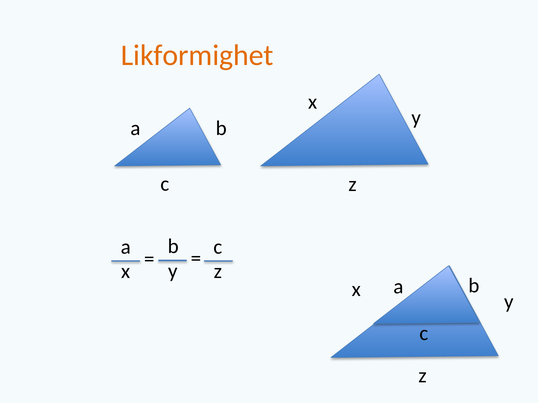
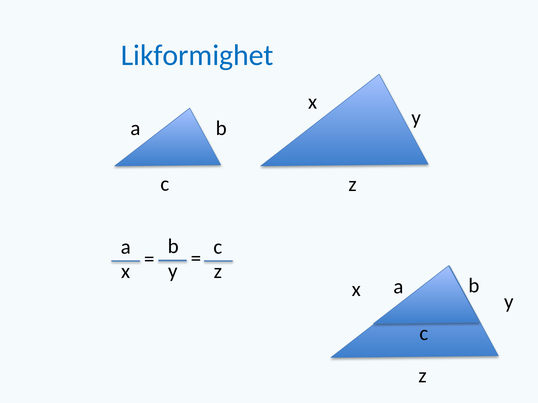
Likformighet colour: orange -> blue
